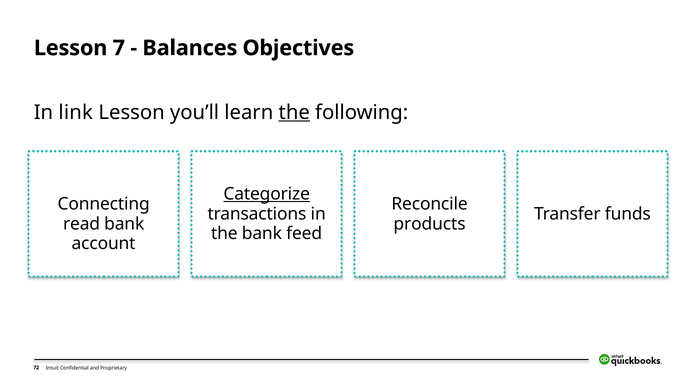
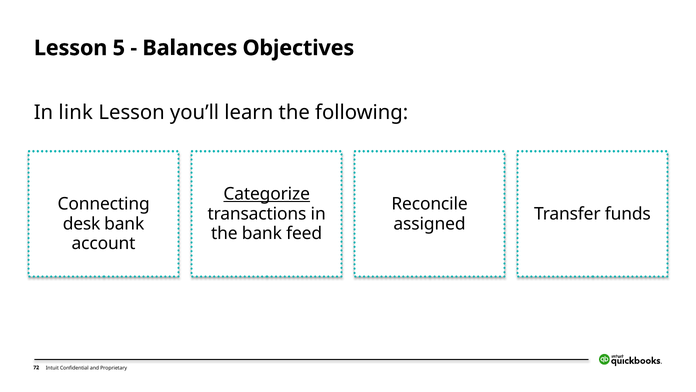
7: 7 -> 5
the at (294, 112) underline: present -> none
read: read -> desk
products: products -> assigned
